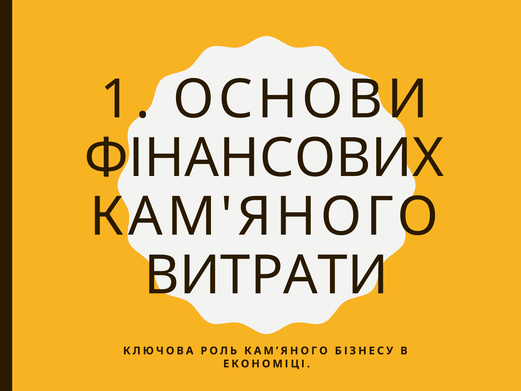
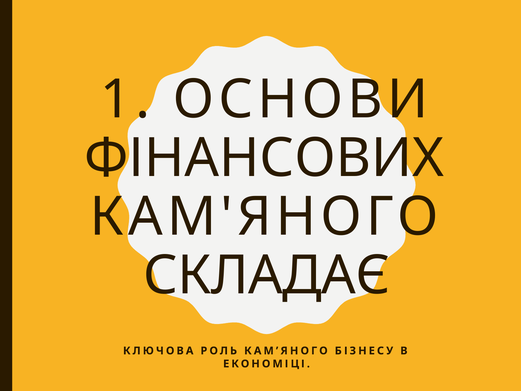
ВИТРАТИ: ВИТРАТИ -> СКЛАДАЄ
